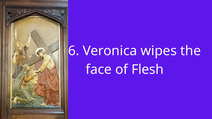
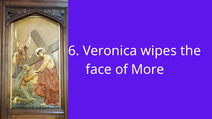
Flesh: Flesh -> More
